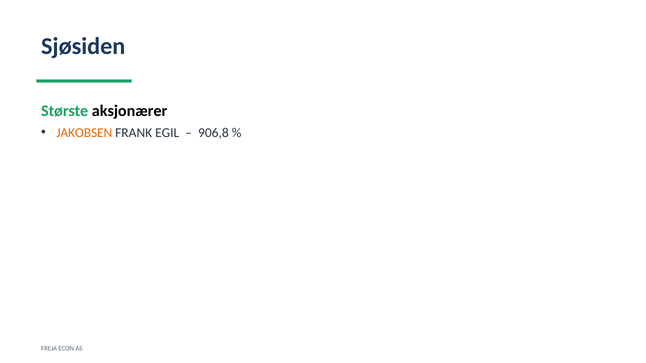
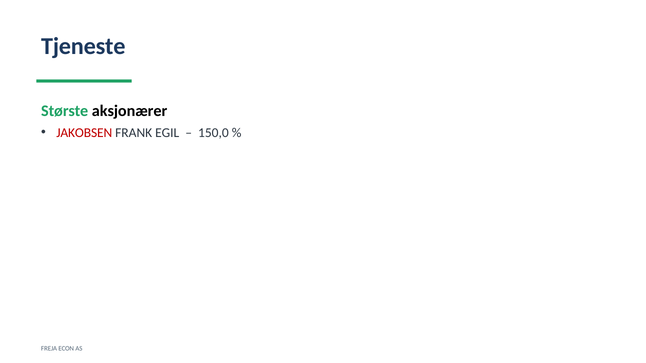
Sjøsiden: Sjøsiden -> Tjeneste
JAKOBSEN colour: orange -> red
906,8: 906,8 -> 150,0
